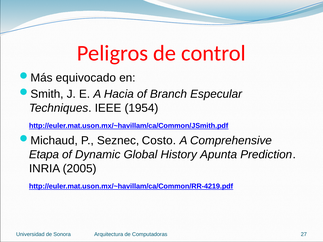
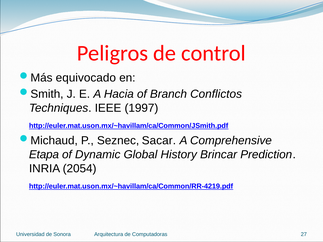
Especular: Especular -> Conflictos
1954: 1954 -> 1997
Costo: Costo -> Sacar
Apunta: Apunta -> Brincar
2005: 2005 -> 2054
